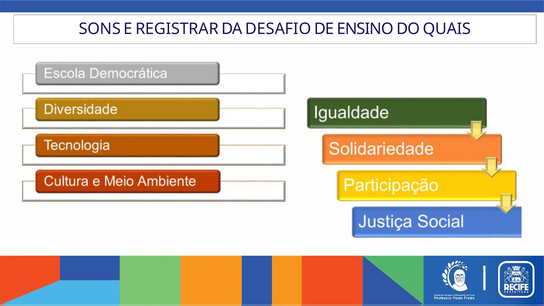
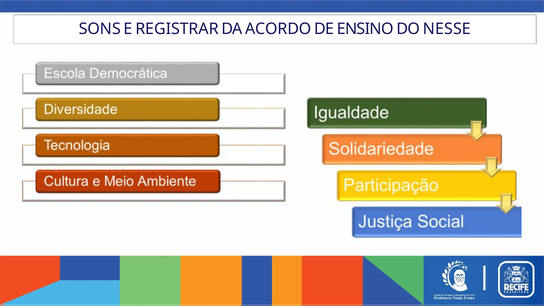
DESAFIO: DESAFIO -> ACORDO
QUAIS: QUAIS -> NESSE
